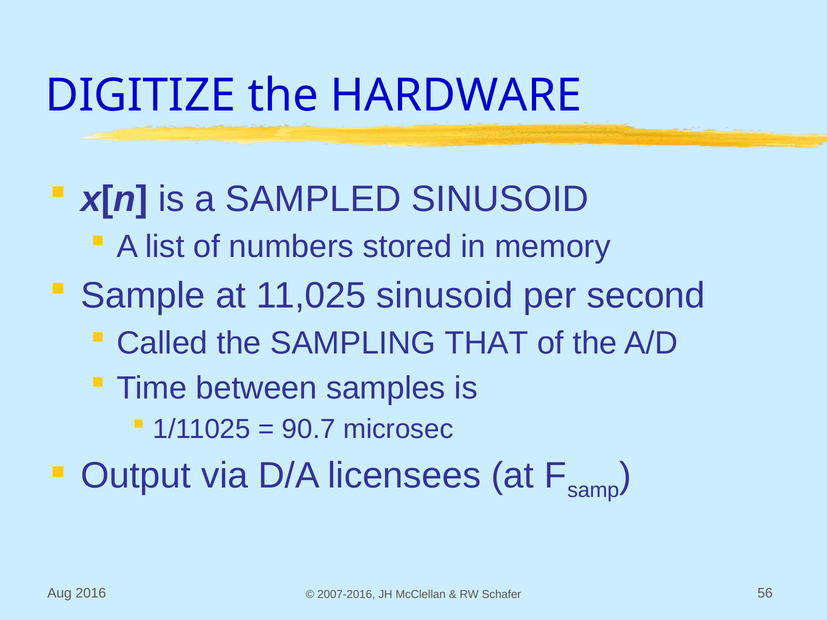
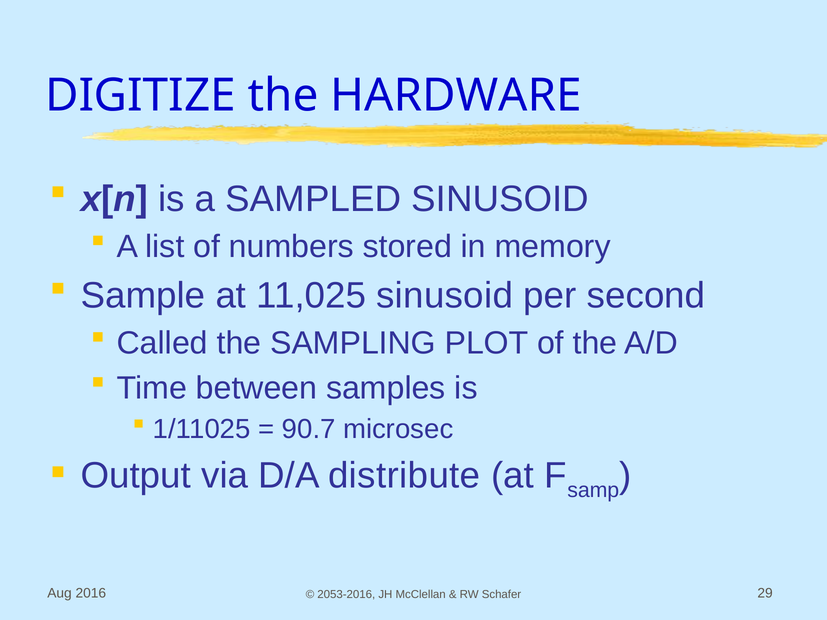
THAT: THAT -> PLOT
licensees: licensees -> distribute
2007-2016: 2007-2016 -> 2053-2016
56: 56 -> 29
